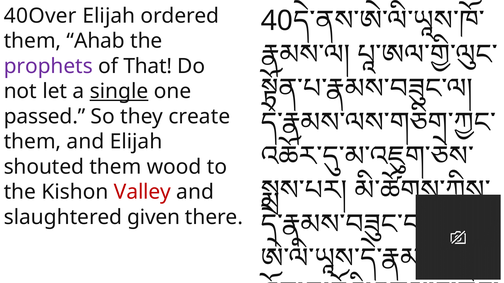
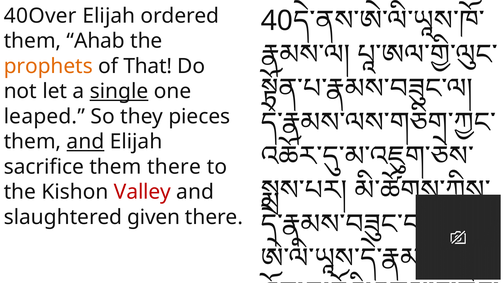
prophets colour: purple -> orange
passed: passed -> leaped
create: create -> pieces
and at (85, 142) underline: none -> present
shouted: shouted -> sacrifice
them wood: wood -> there
